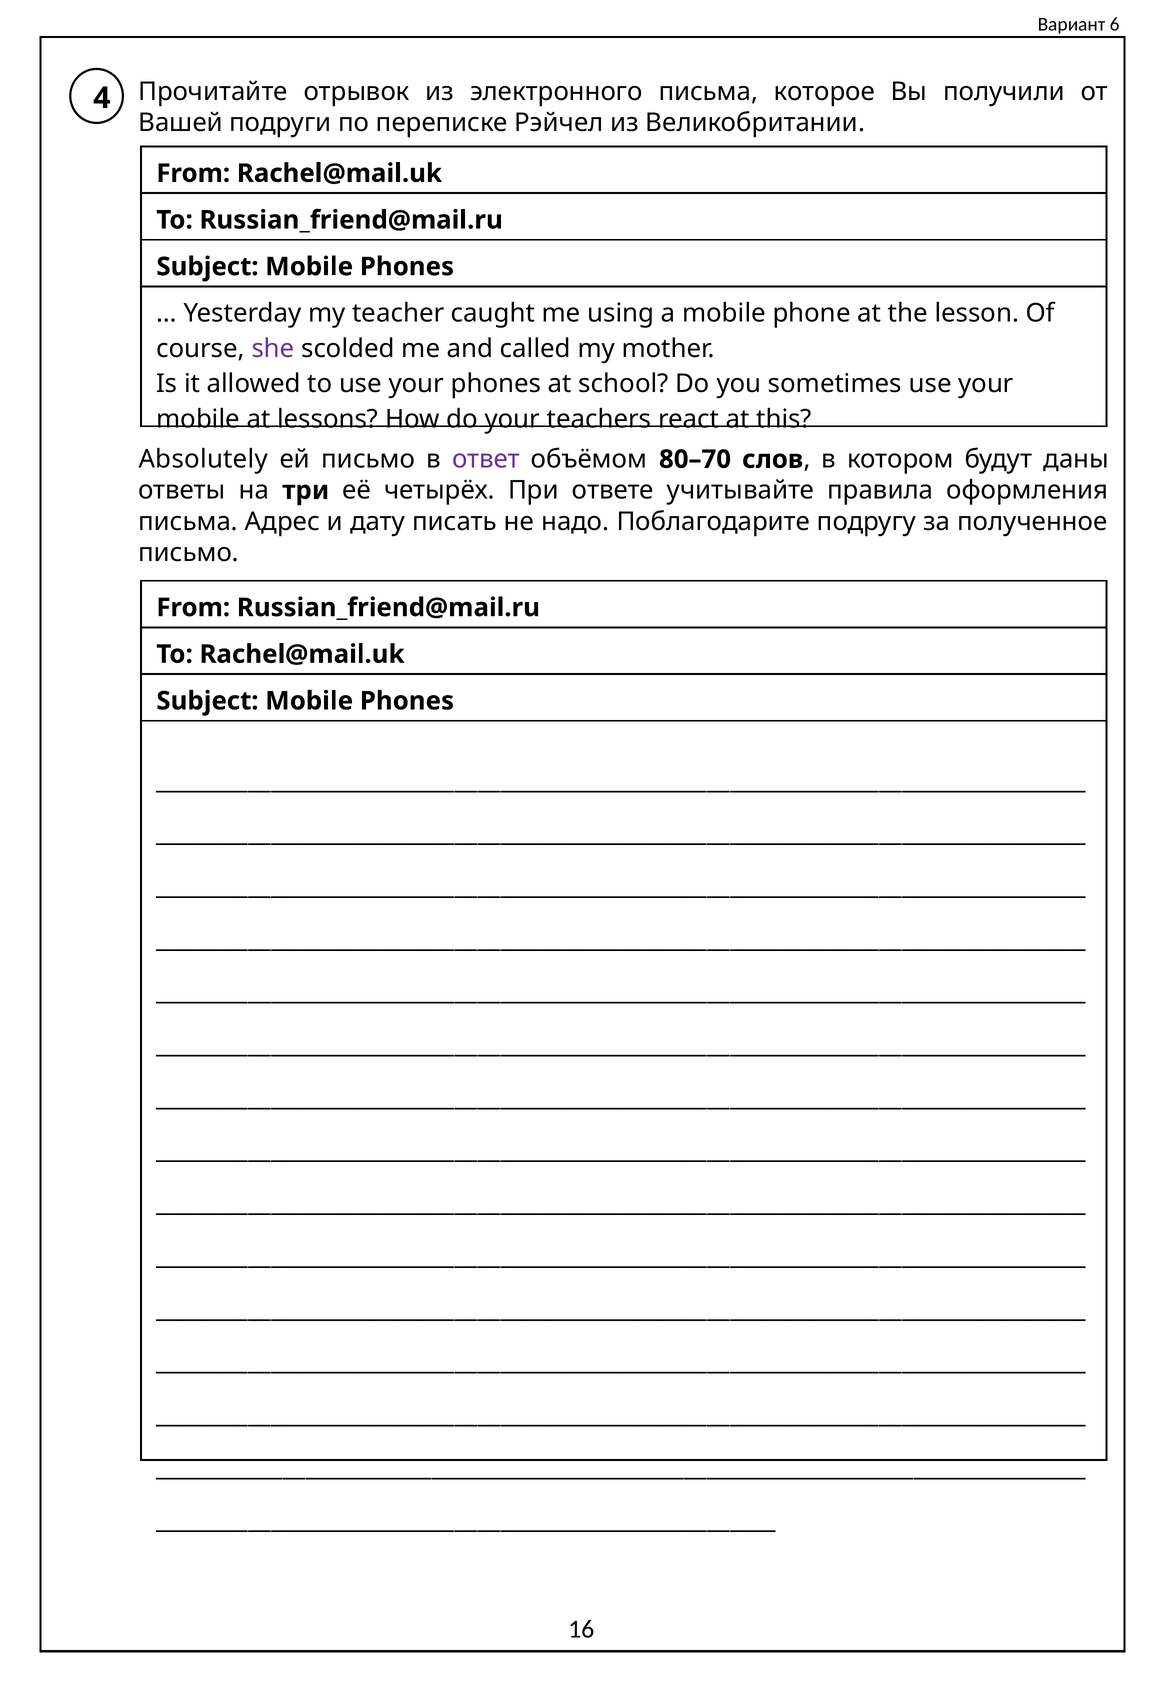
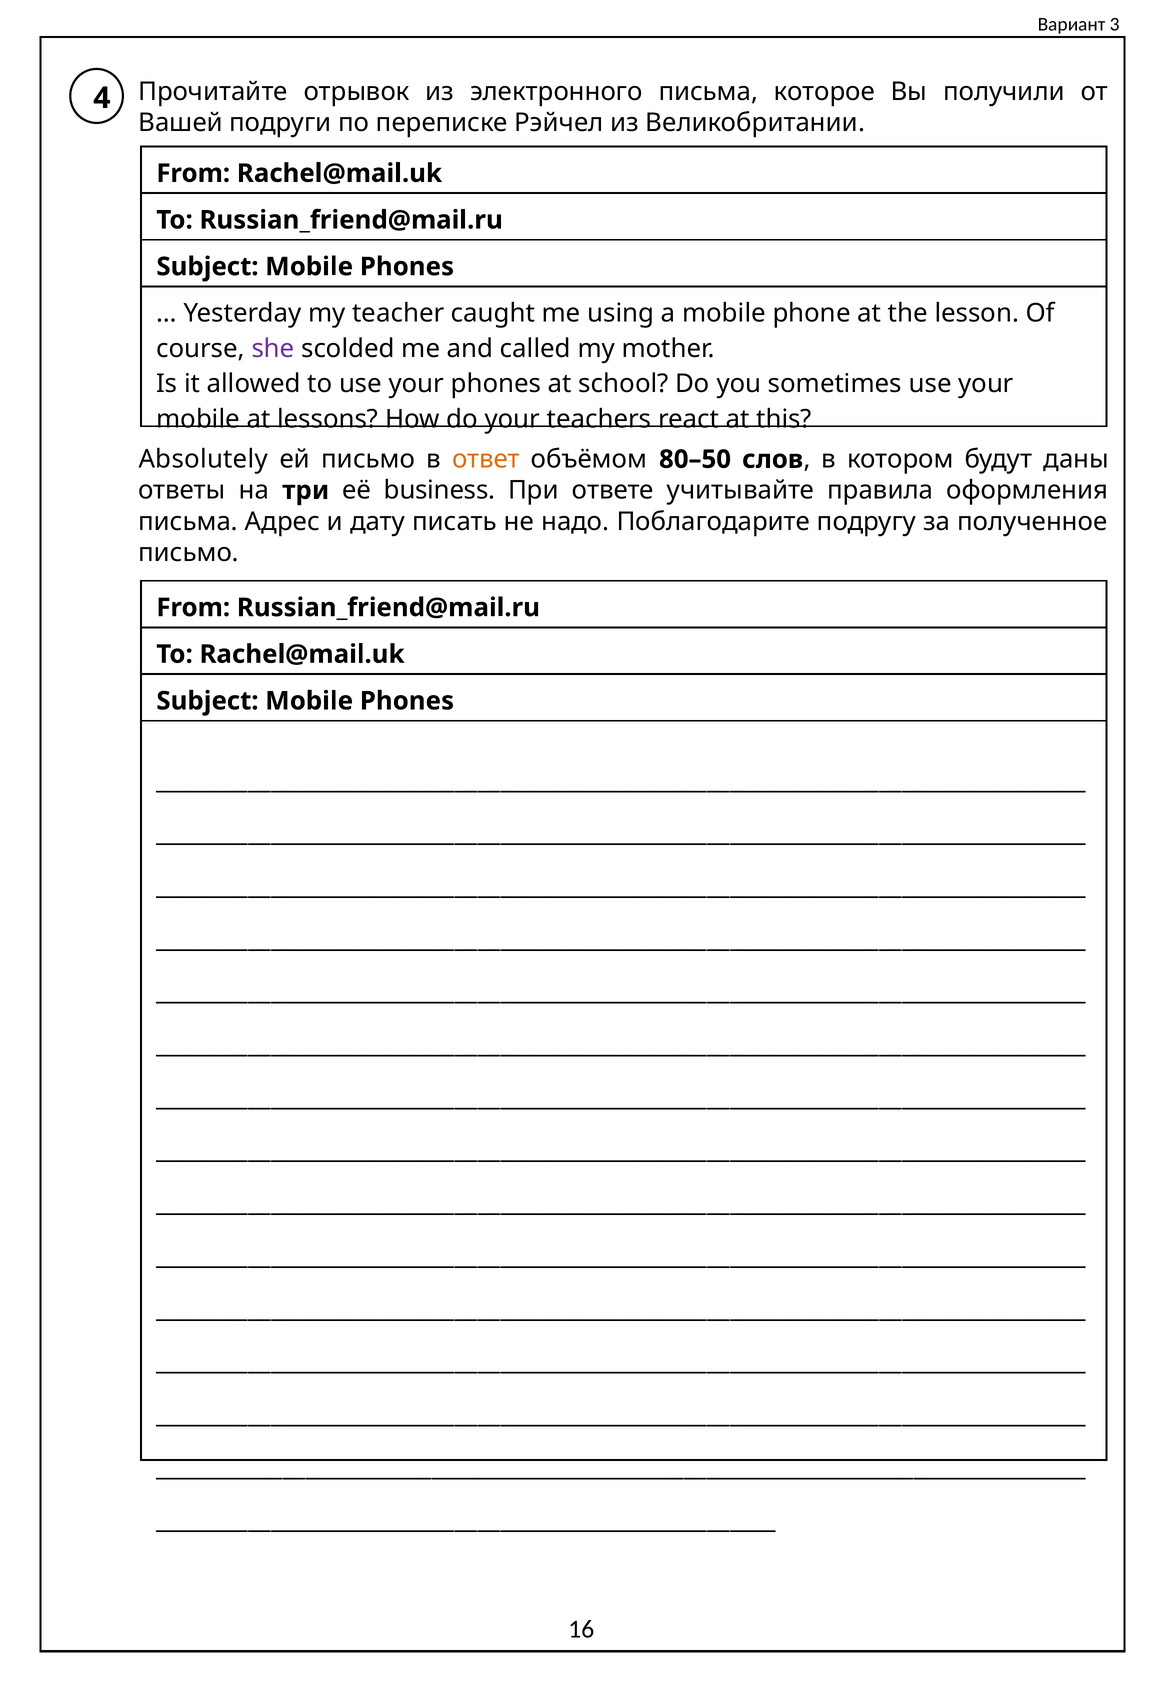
6: 6 -> 3
ответ colour: purple -> orange
80–70: 80–70 -> 80–50
четырёх: четырёх -> business
